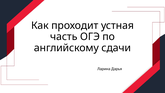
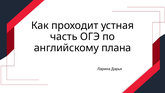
сдачи: сдачи -> плана
